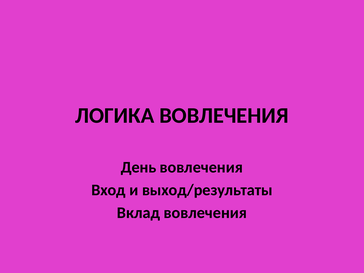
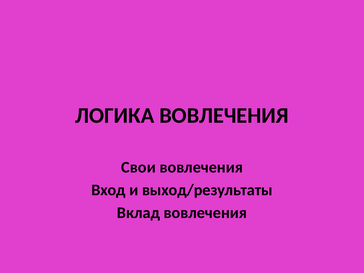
День: День -> Свои
